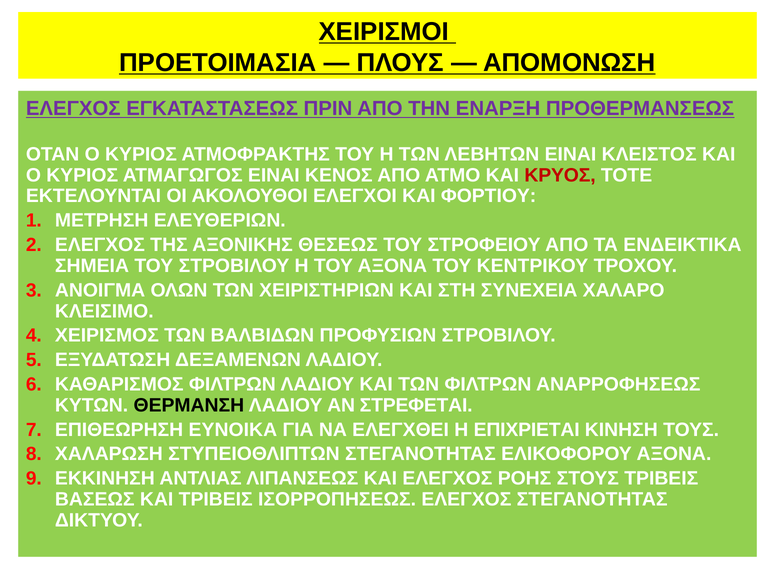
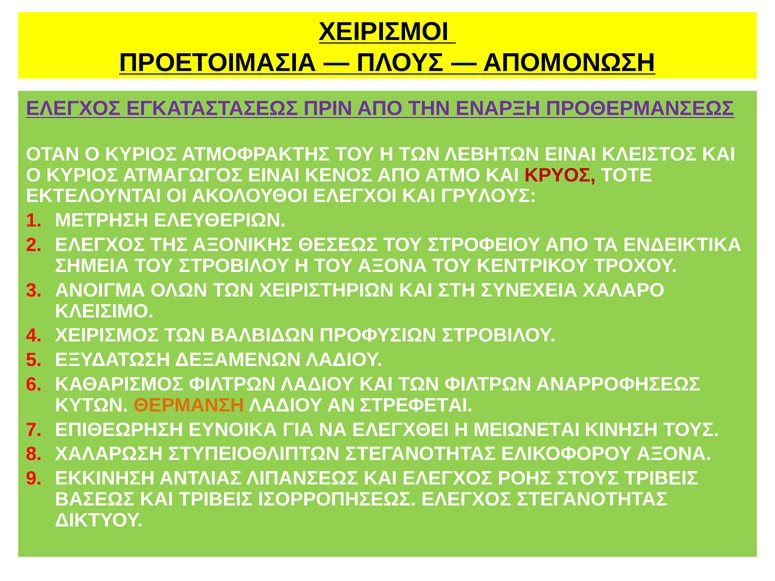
ΦΟΡΤΙΟΥ: ΦΟΡΤΙΟΥ -> ΓΡΥΛΟΥΣ
ΘΕΡΜΑΝΣΗ colour: black -> orange
ΕΠΙΧΡΙΕΤΑΙ: ΕΠΙΧΡΙΕΤΑΙ -> ΜΕΙΩΝΕΤΑΙ
